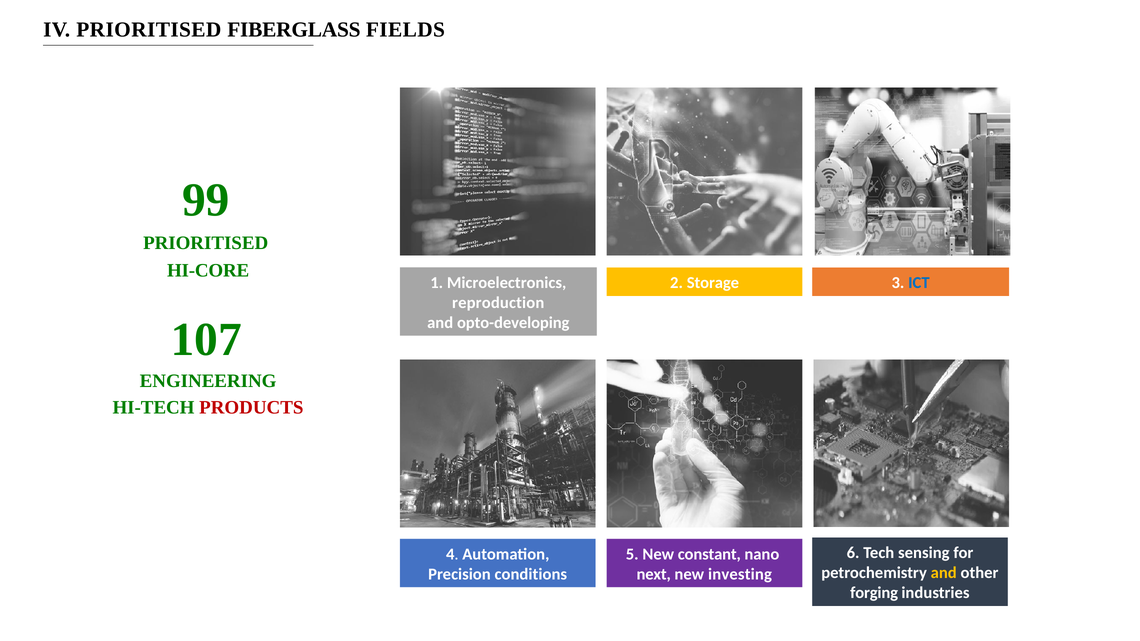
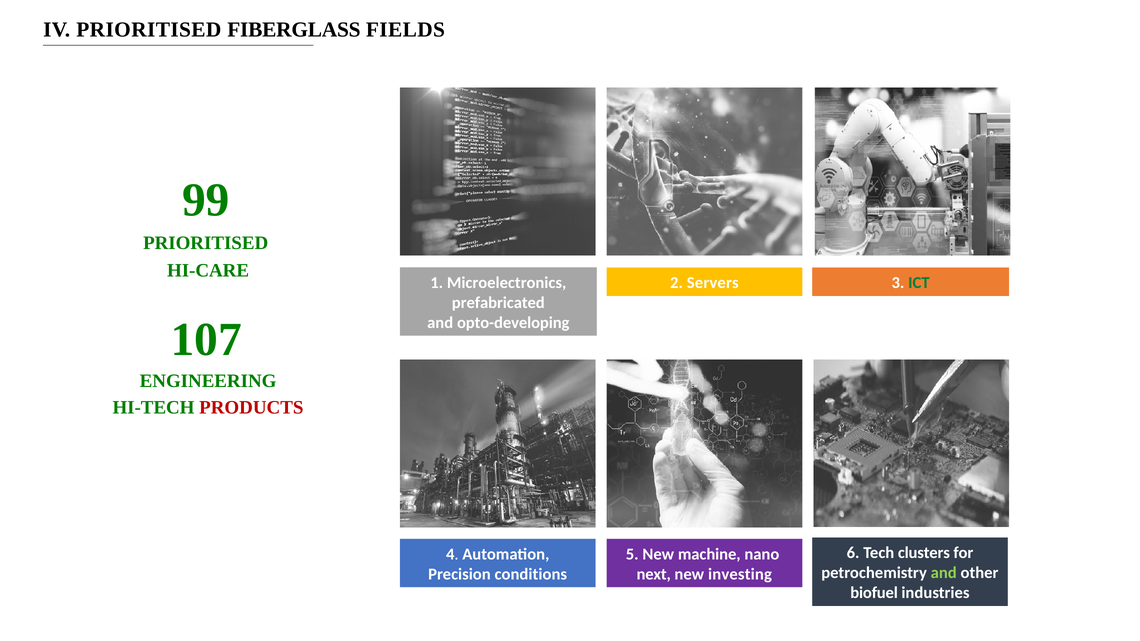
HI-CORE: HI-CORE -> HI-CARE
Storage: Storage -> Servers
ICT colour: blue -> green
reproduction: reproduction -> prefabricated
sensing: sensing -> clusters
constant: constant -> machine
and at (944, 573) colour: yellow -> light green
forging: forging -> biofuel
